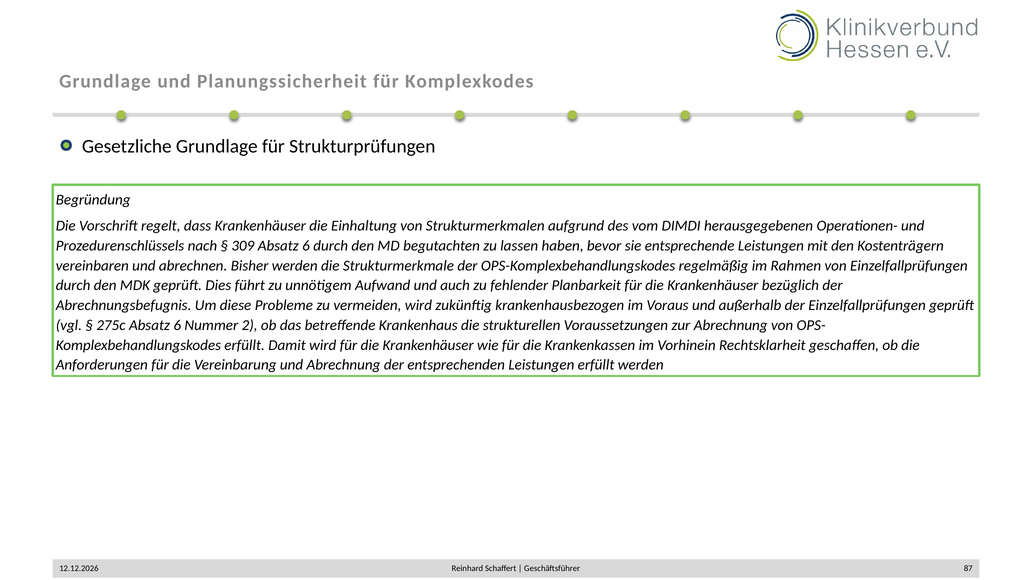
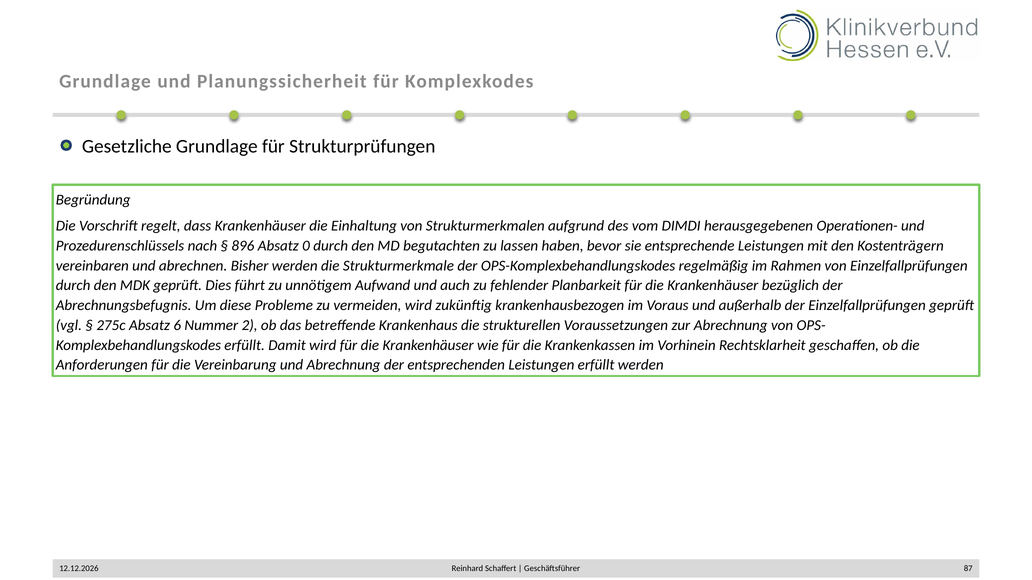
309: 309 -> 896
6 at (306, 246): 6 -> 0
